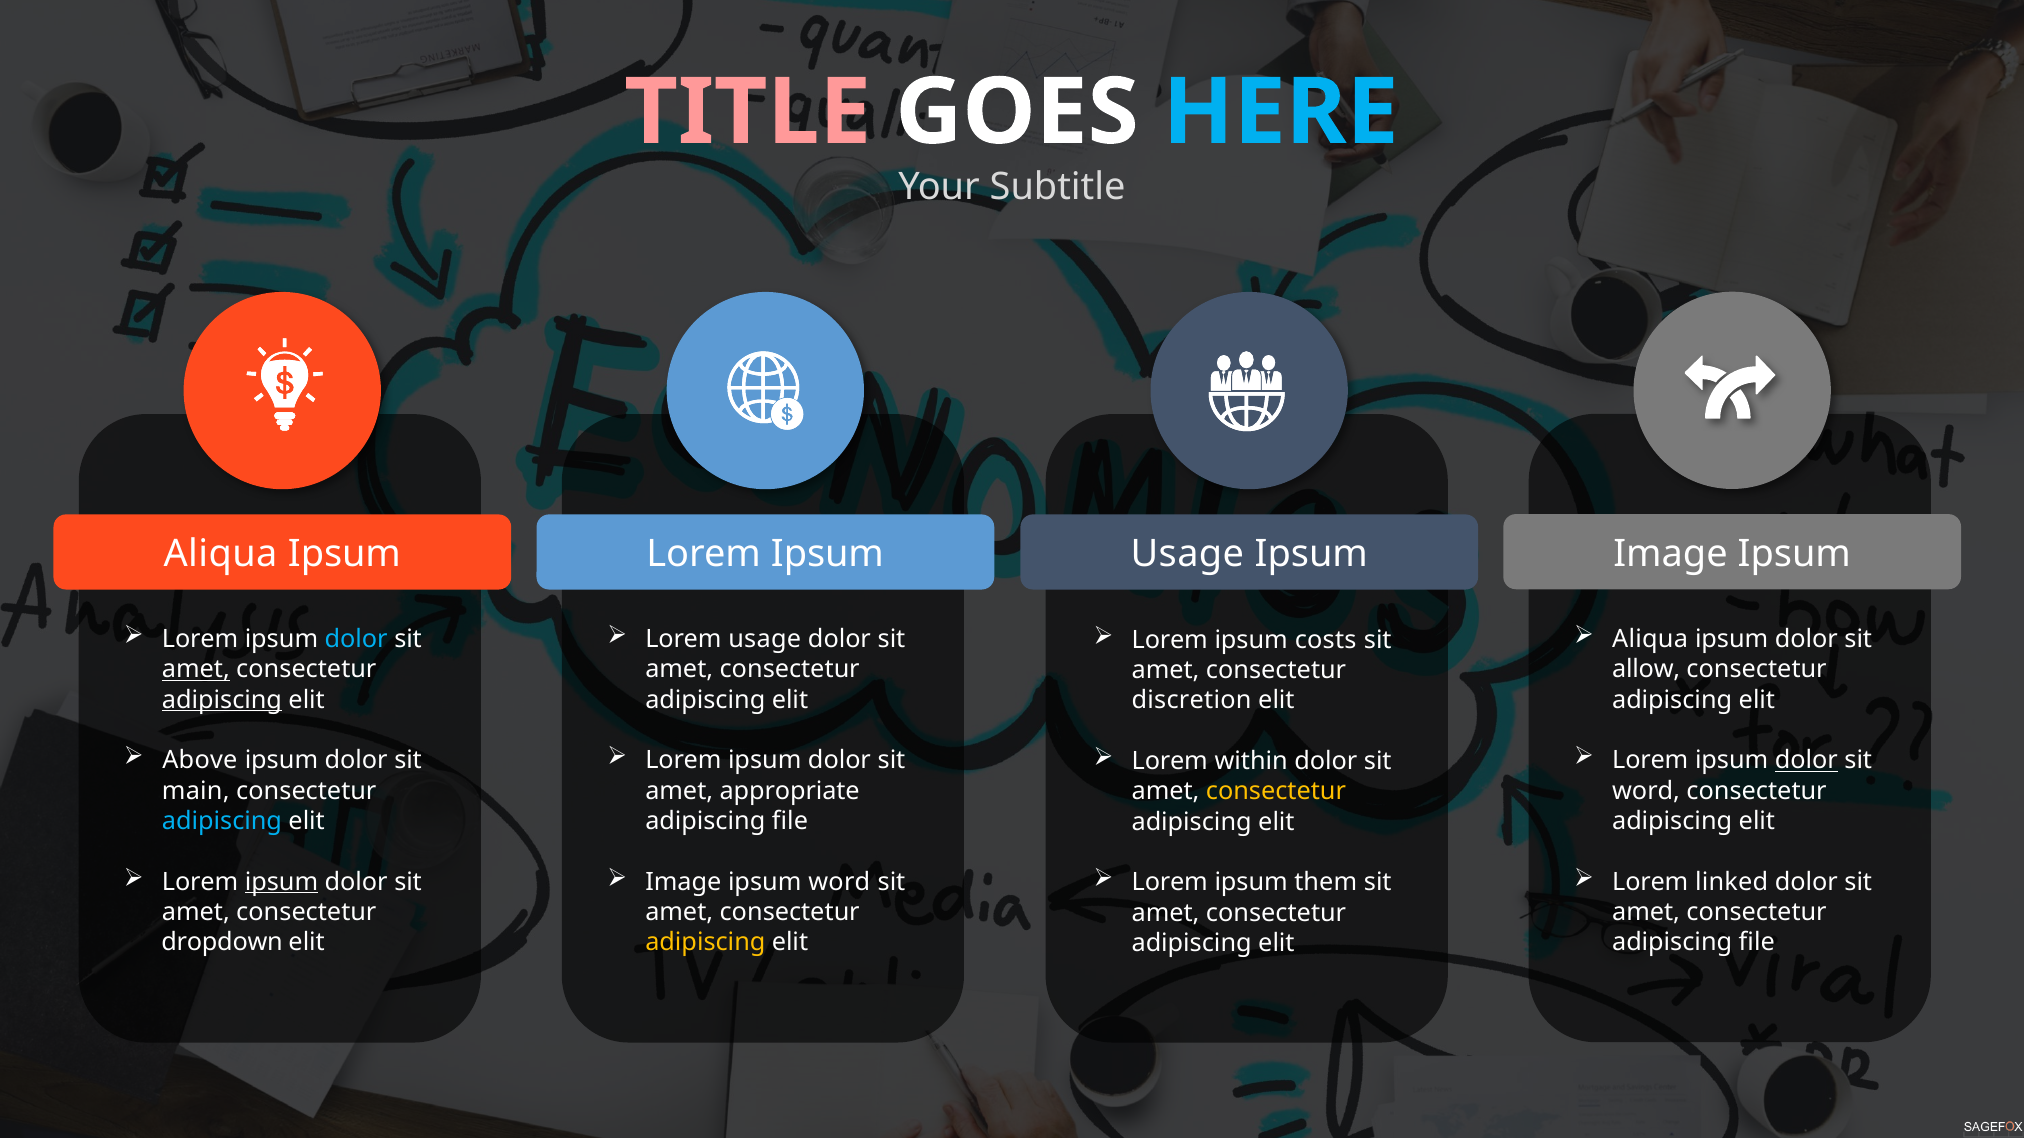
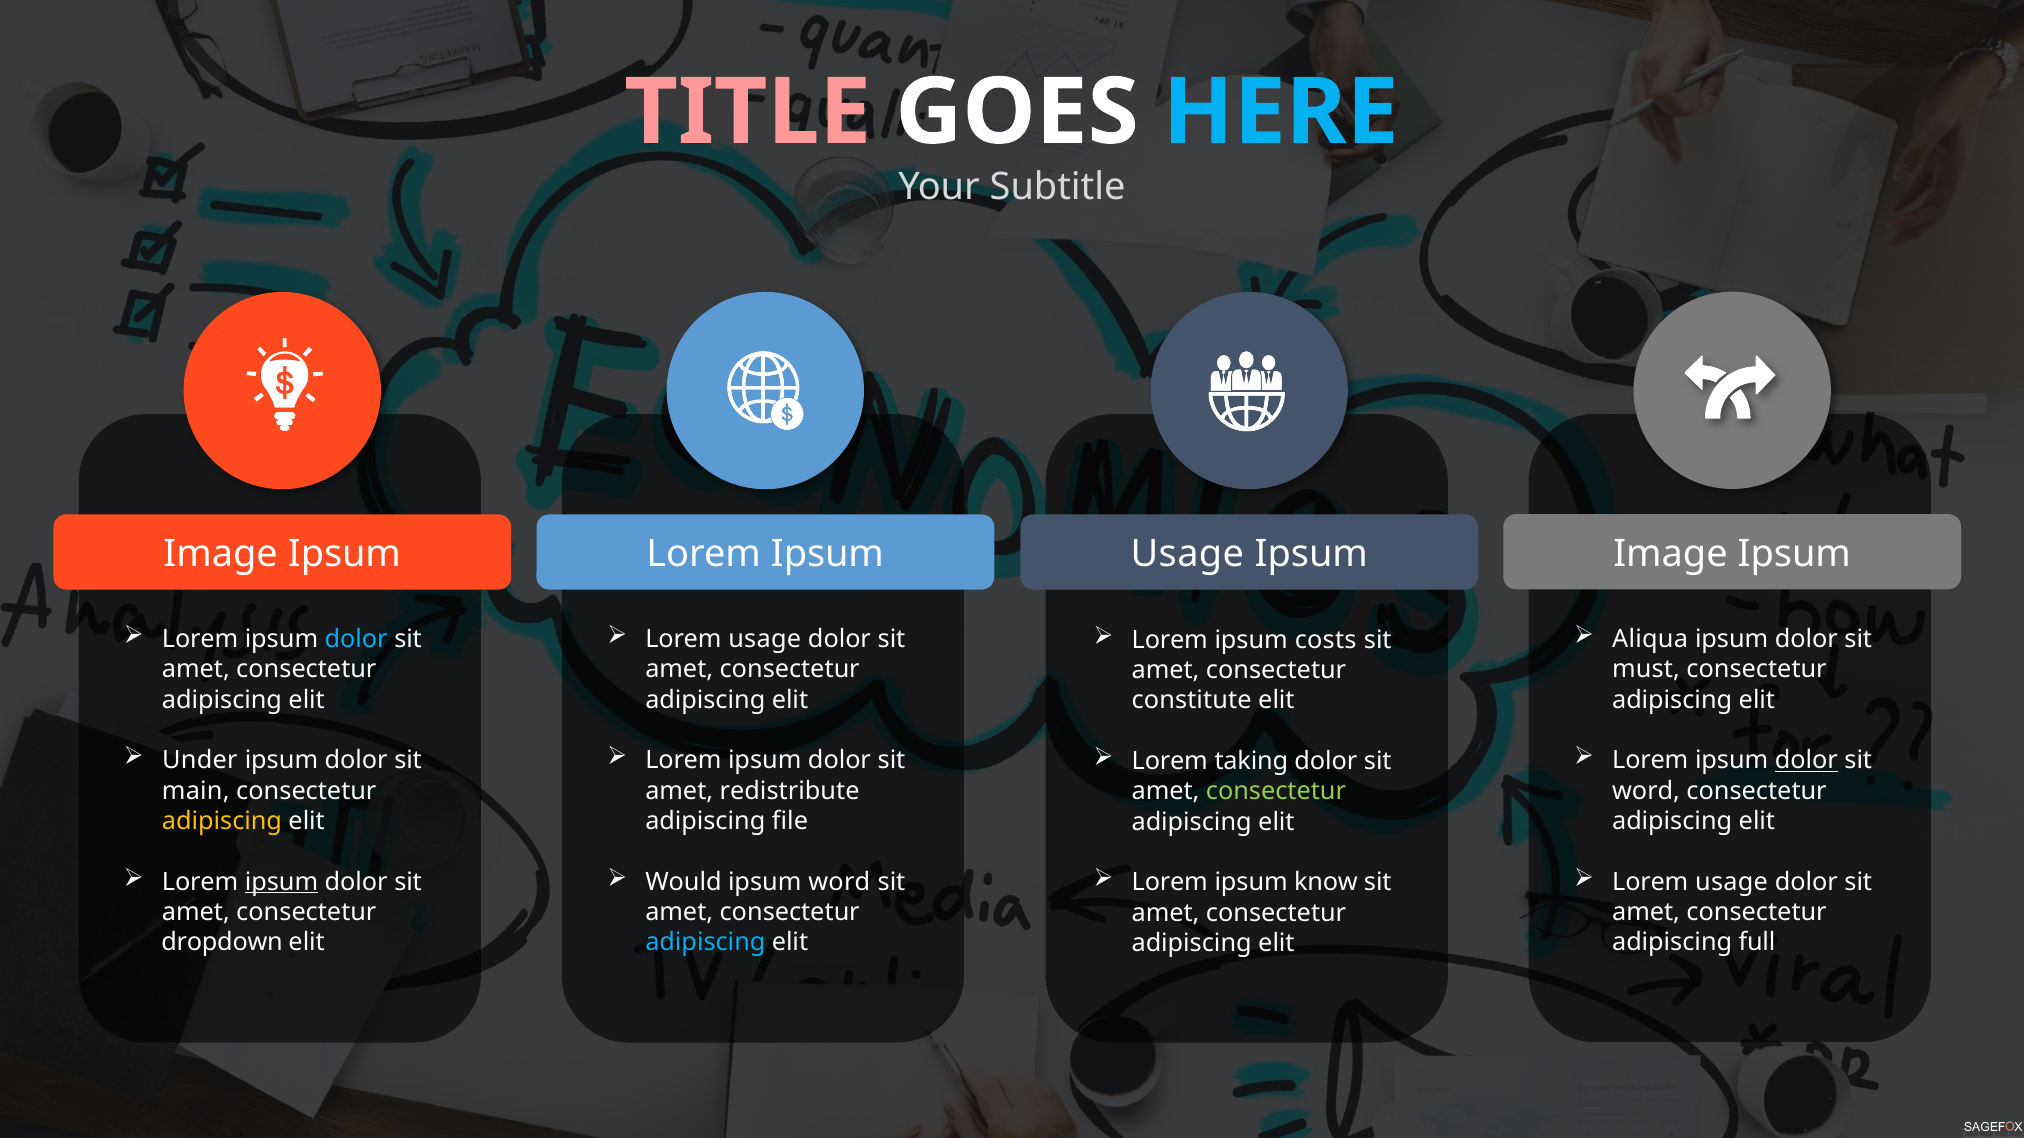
Aliqua at (220, 554): Aliqua -> Image
amet at (196, 670) underline: present -> none
allow: allow -> must
adipiscing at (222, 700) underline: present -> none
discretion: discretion -> constitute
Above: Above -> Under
within: within -> taking
appropriate: appropriate -> redistribute
consectetur at (1276, 792) colour: yellow -> light green
adipiscing at (222, 822) colour: light blue -> yellow
Image at (683, 882): Image -> Would
linked at (1732, 882): linked -> usage
them: them -> know
adipiscing at (705, 943) colour: yellow -> light blue
file at (1757, 943): file -> full
